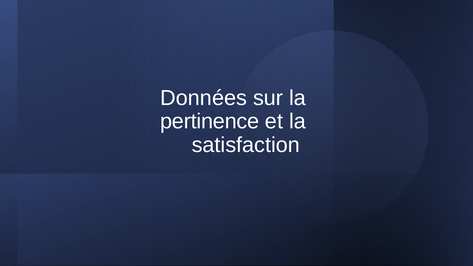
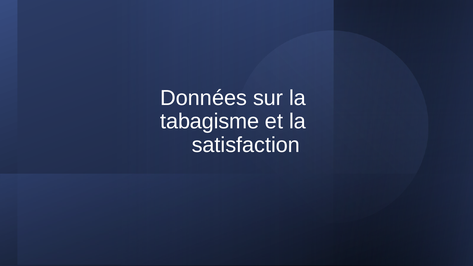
pertinence: pertinence -> tabagisme
